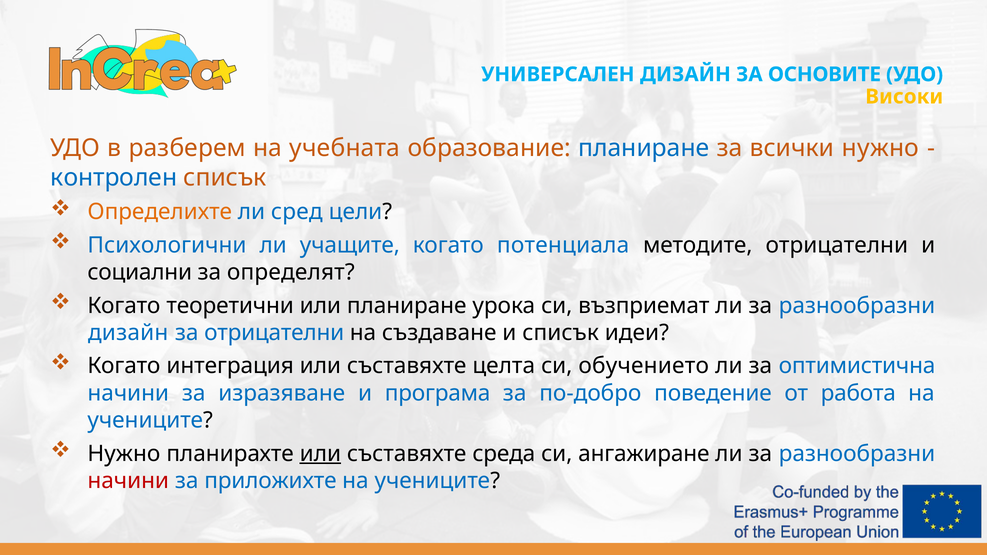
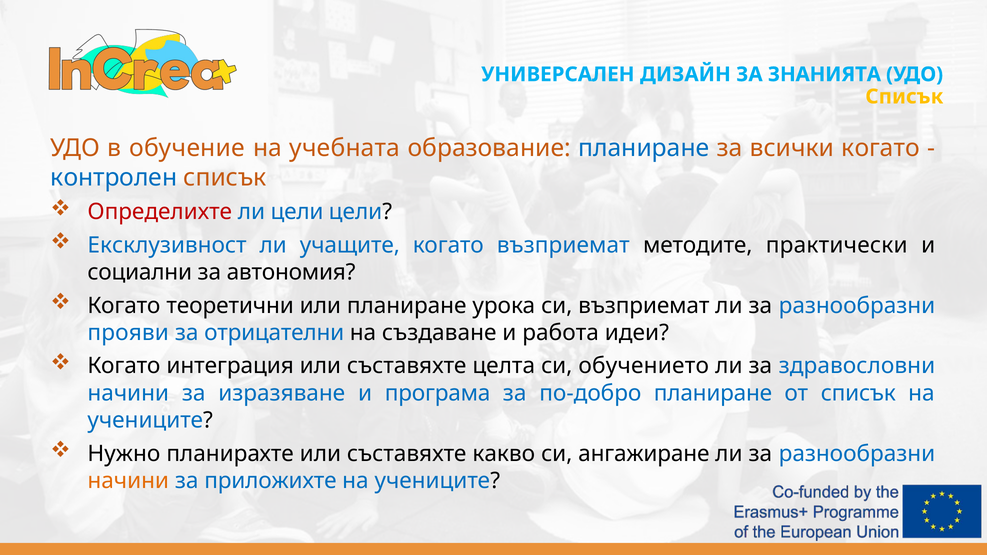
ОСНОВИТЕ: ОСНОВИТЕ -> ЗНАНИЯТА
Високи at (904, 97): Високи -> Списък
разберем: разберем -> обучение
всички нужно: нужно -> когато
Определихте colour: orange -> red
ли сред: сред -> цели
Психологични: Психологични -> Ексклузивност
когато потенциала: потенциала -> възприемат
методите отрицателни: отрицателни -> практически
определят: определят -> автономия
дизайн at (128, 333): дизайн -> прояви
и списък: списък -> работа
оптимистична: оптимистична -> здравословни
по-добро поведение: поведение -> планиране
от работа: работа -> списък
или at (320, 454) underline: present -> none
среда: среда -> какво
начини at (128, 481) colour: red -> orange
